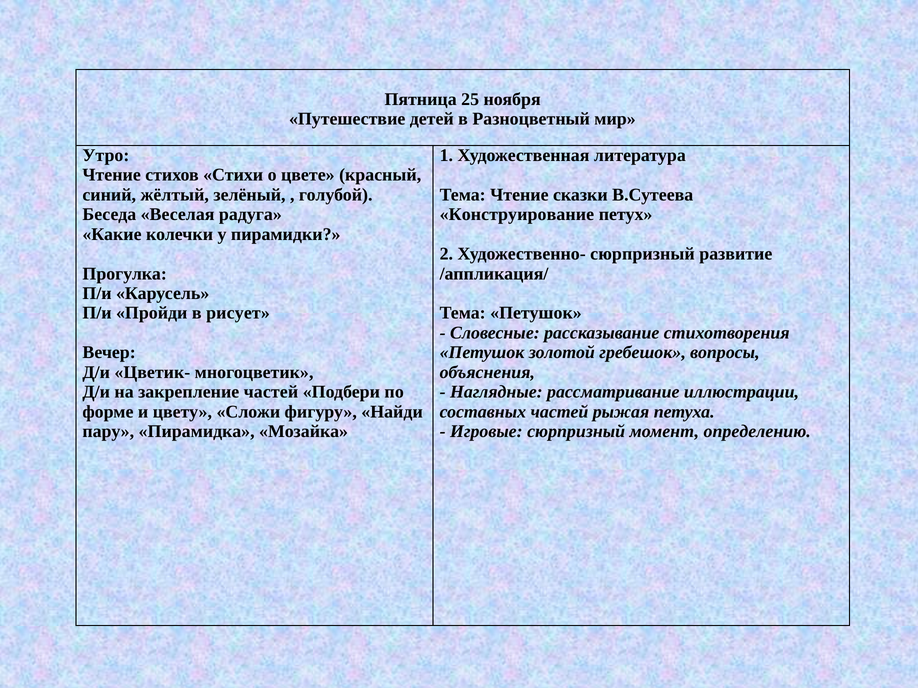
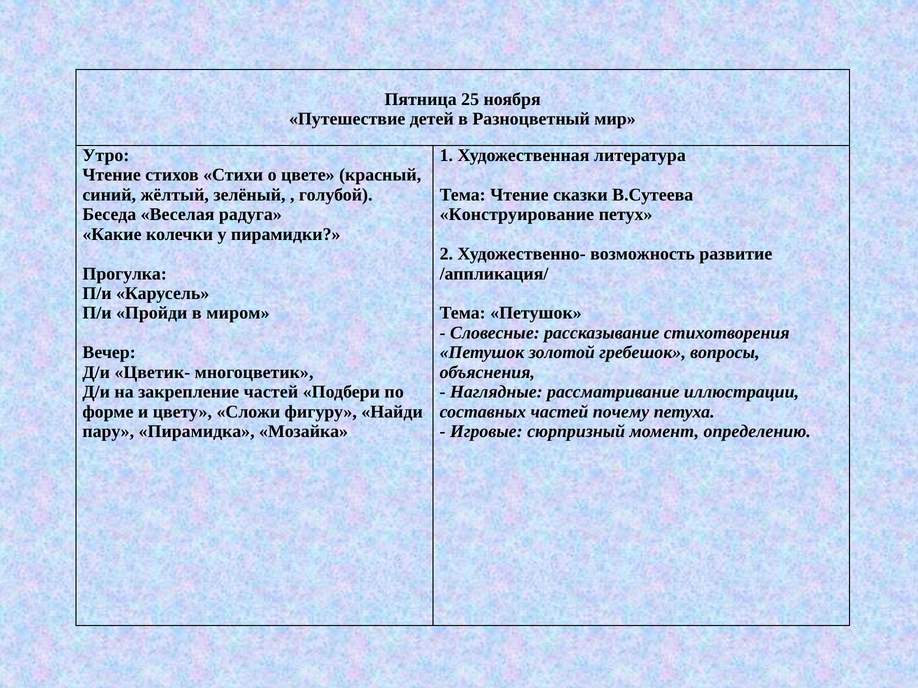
Художественно- сюрпризный: сюрпризный -> возможность
рисует: рисует -> миром
рыжая: рыжая -> почему
